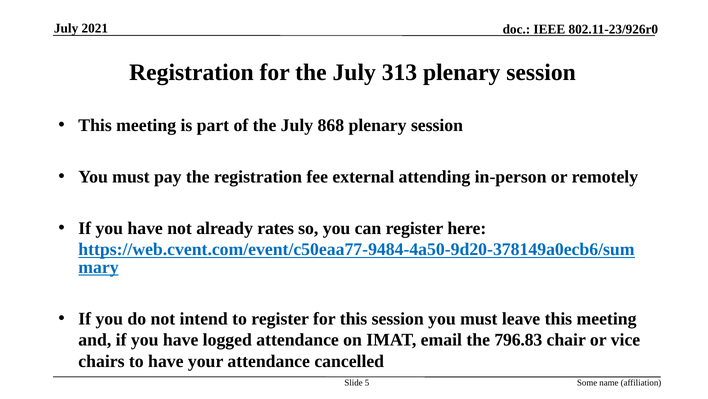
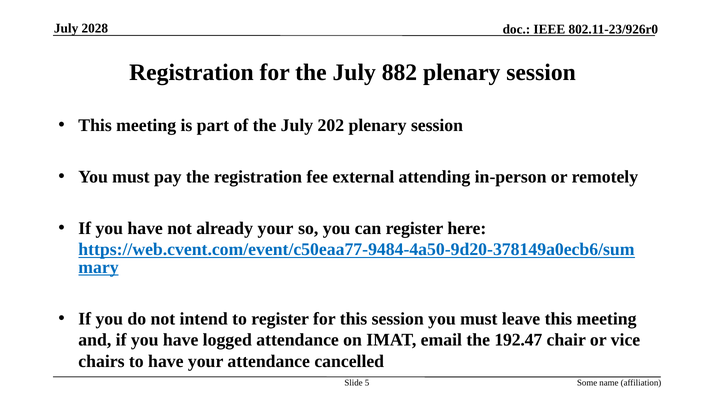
2021: 2021 -> 2028
313: 313 -> 882
868: 868 -> 202
already rates: rates -> your
796.83: 796.83 -> 192.47
